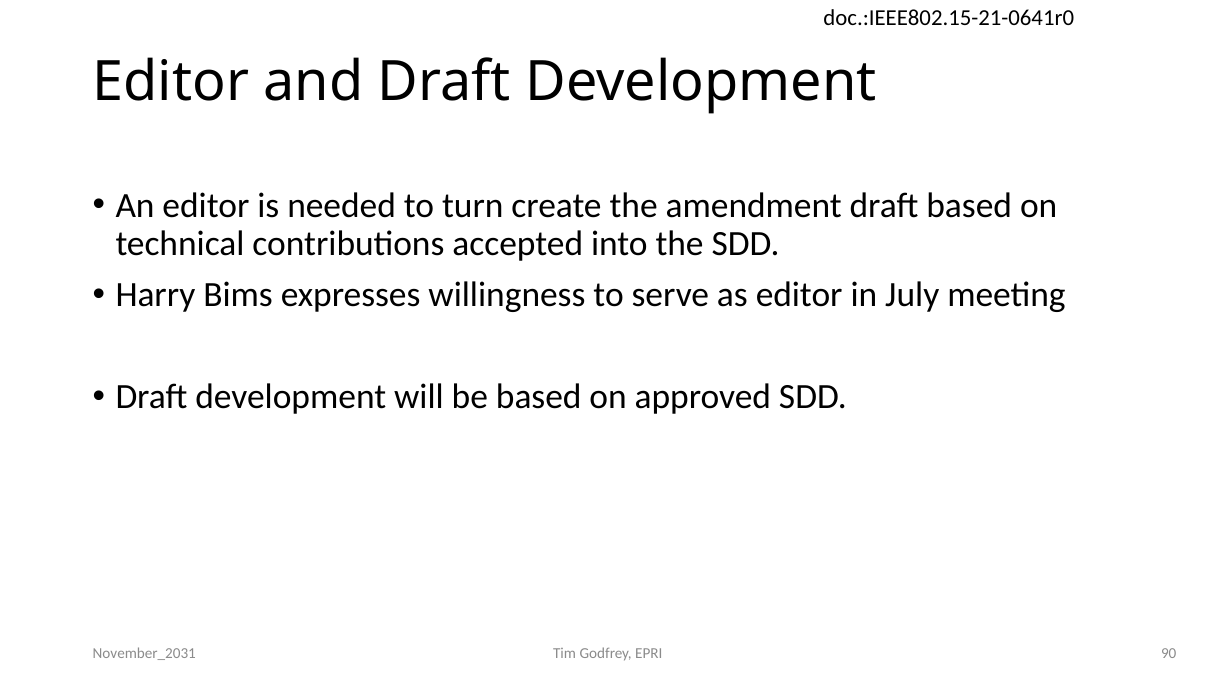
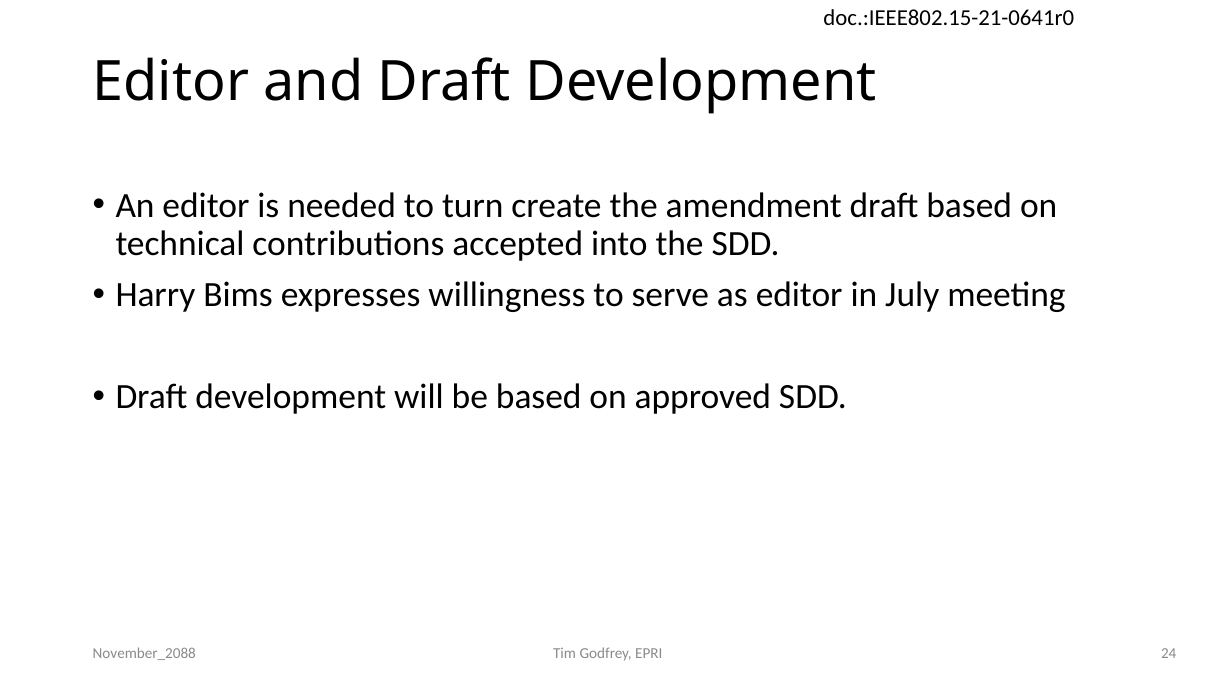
90: 90 -> 24
November_2031: November_2031 -> November_2088
